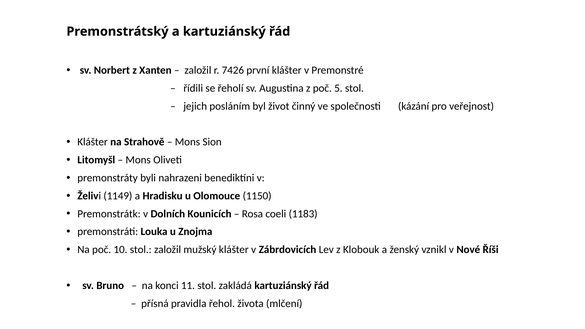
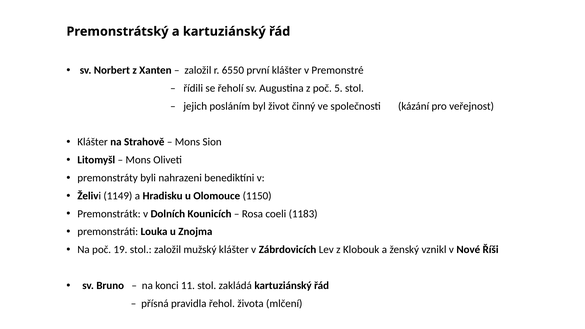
7426: 7426 -> 6550
10: 10 -> 19
